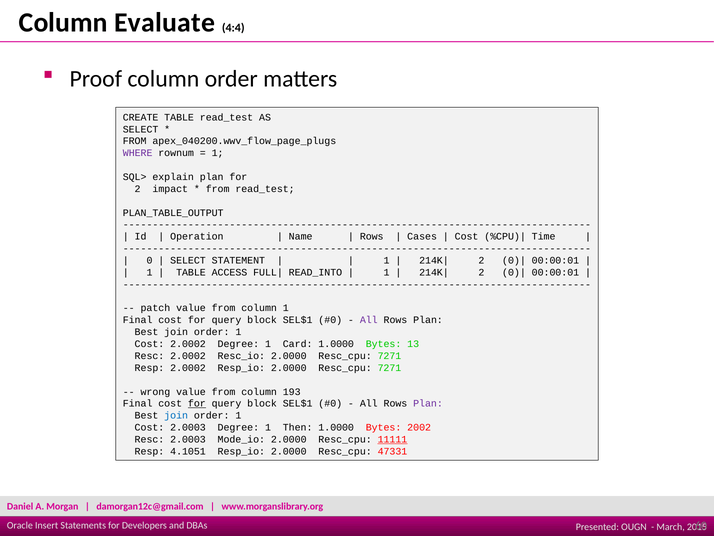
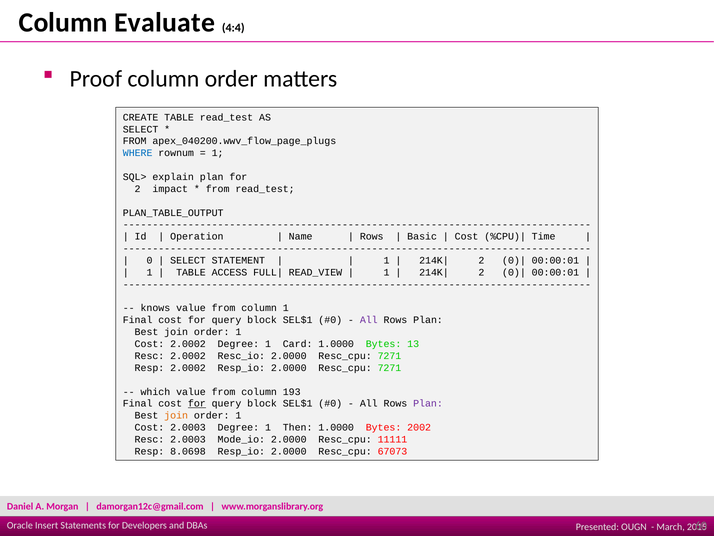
WHERE colour: purple -> blue
Cases: Cases -> Basic
READ_INTO: READ_INTO -> READ_VIEW
patch: patch -> knows
wrong: wrong -> which
join at (176, 415) colour: blue -> orange
11111 underline: present -> none
4.1051: 4.1051 -> 8.0698
47331: 47331 -> 67073
